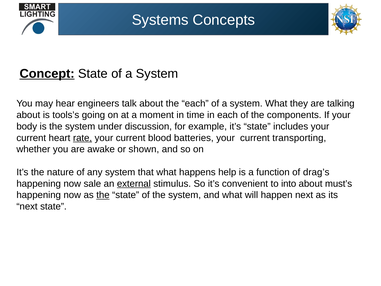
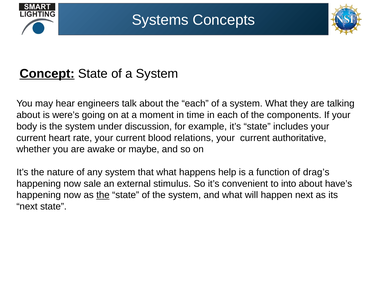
tools’s: tools’s -> were’s
rate underline: present -> none
batteries: batteries -> relations
transporting: transporting -> authoritative
shown: shown -> maybe
external underline: present -> none
must’s: must’s -> have’s
